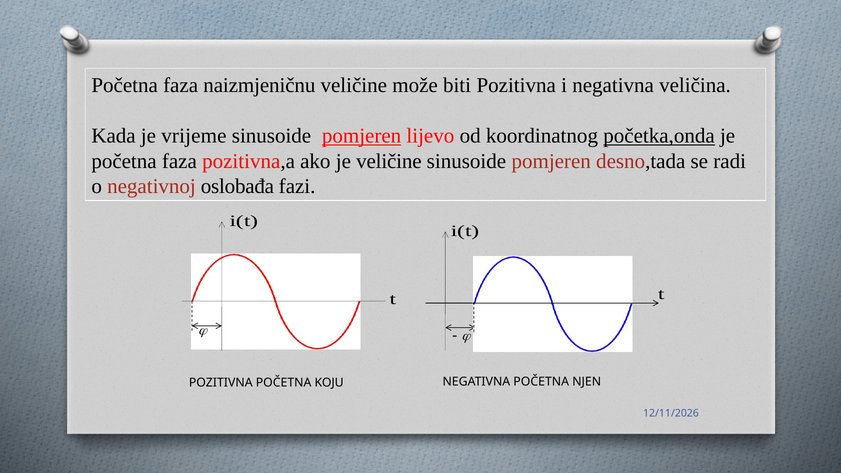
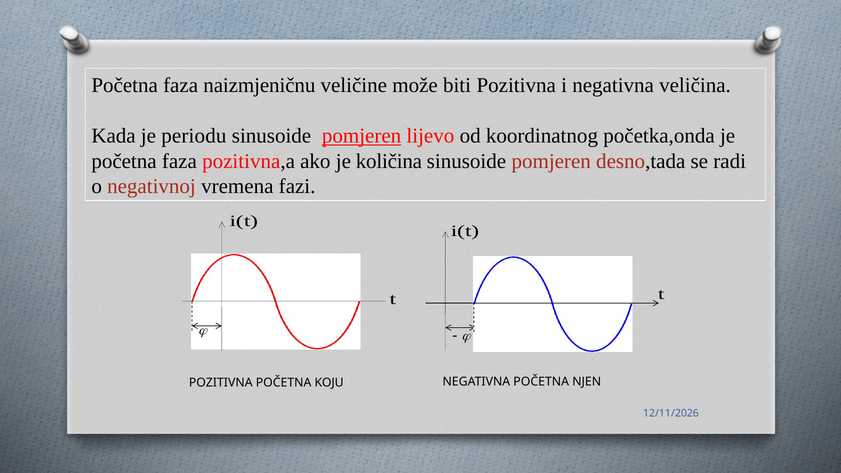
vrijeme: vrijeme -> periodu
početka,onda underline: present -> none
je veličine: veličine -> količina
oslobađa: oslobađa -> vremena
